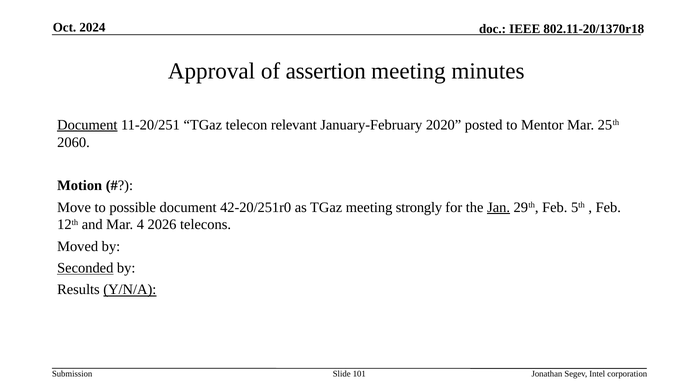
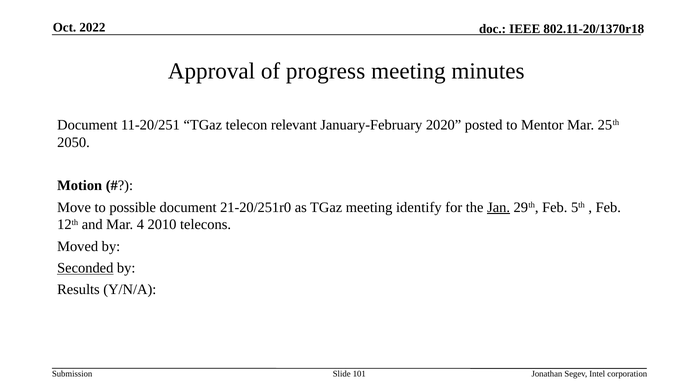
2024: 2024 -> 2022
assertion: assertion -> progress
Document at (87, 125) underline: present -> none
2060: 2060 -> 2050
42-20/251r0: 42-20/251r0 -> 21-20/251r0
strongly: strongly -> identify
2026: 2026 -> 2010
Y/N/A underline: present -> none
